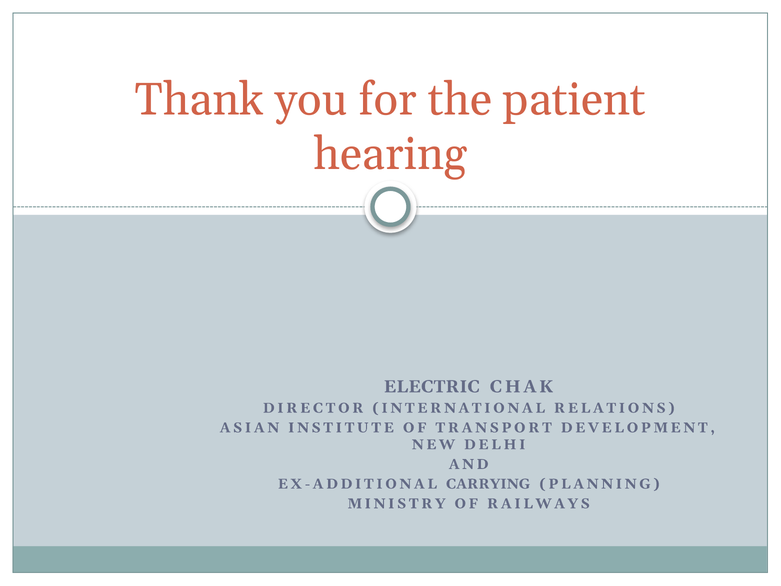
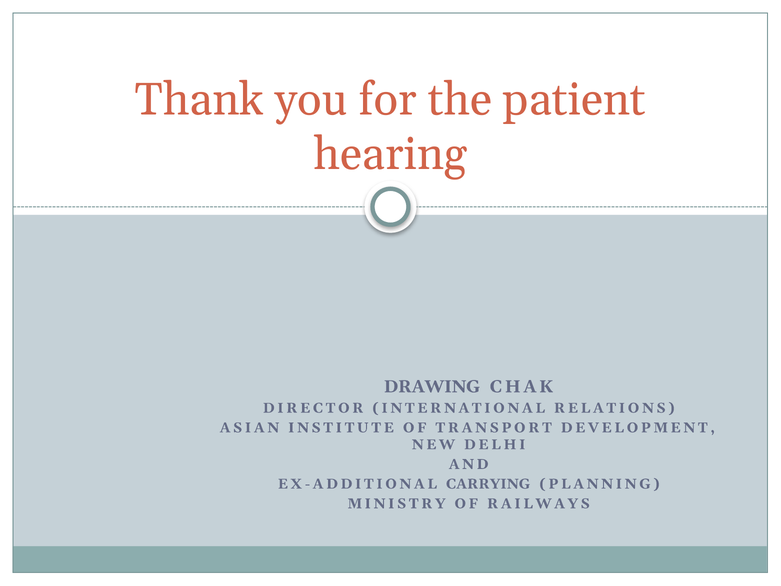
ELECTRIC: ELECTRIC -> DRAWING
